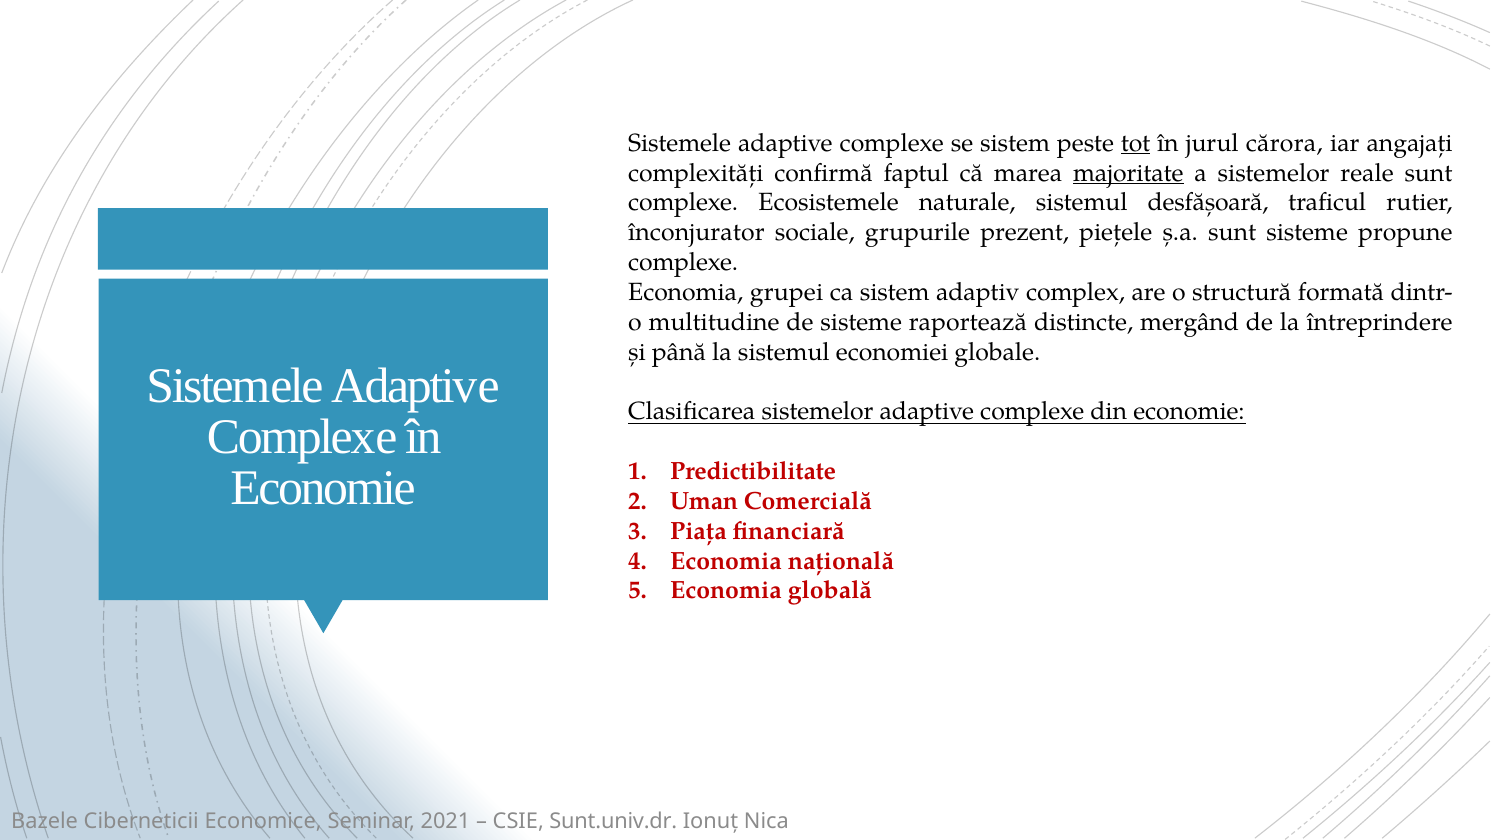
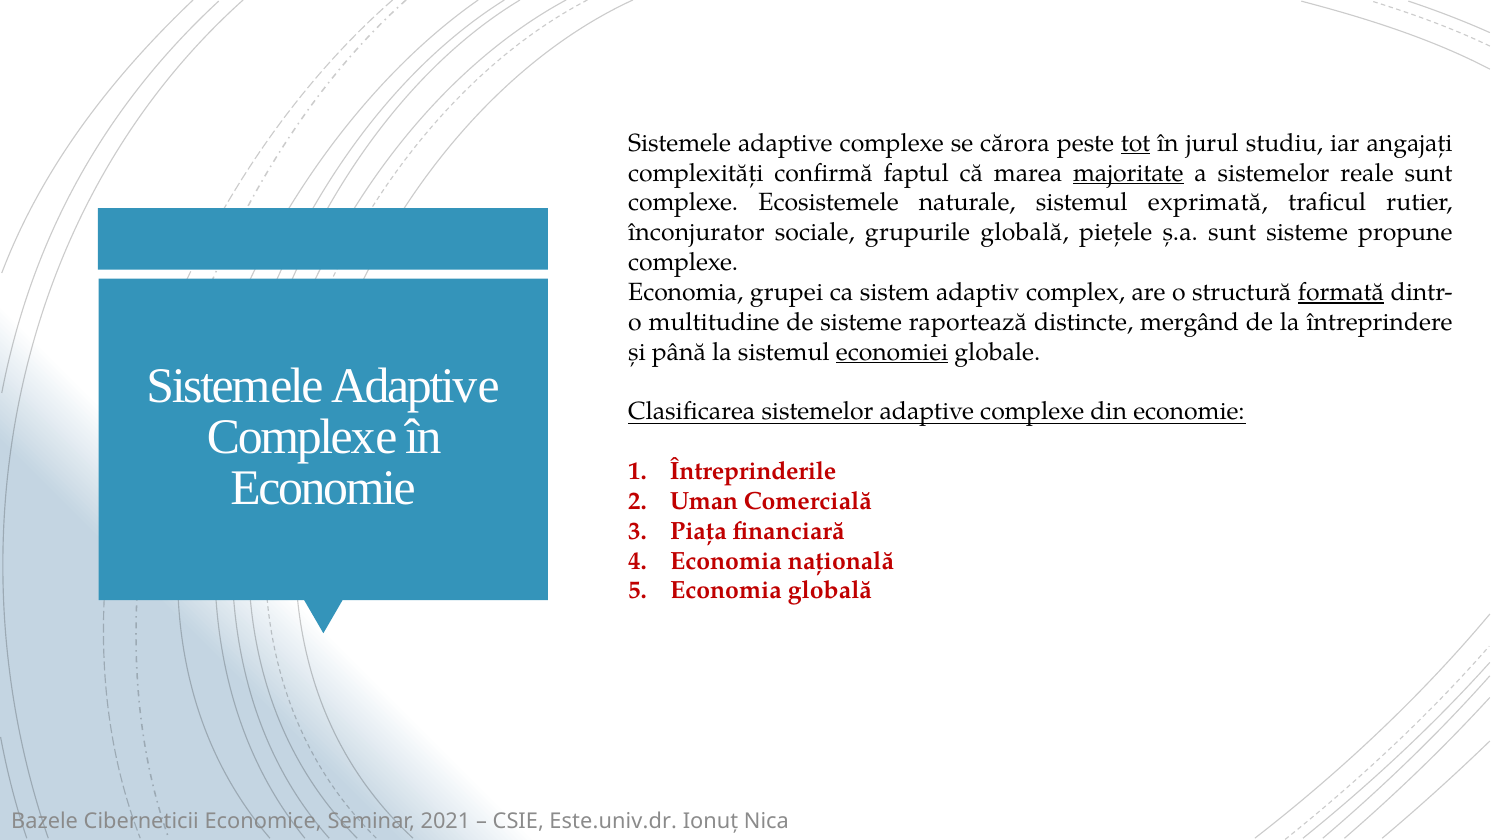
se sistem: sistem -> cărora
cărora: cărora -> studiu
desfășoară: desfășoară -> exprimată
grupurile prezent: prezent -> globală
formată underline: none -> present
economiei underline: none -> present
Predictibilitate: Predictibilitate -> Întreprinderile
Sunt.univ.dr: Sunt.univ.dr -> Este.univ.dr
